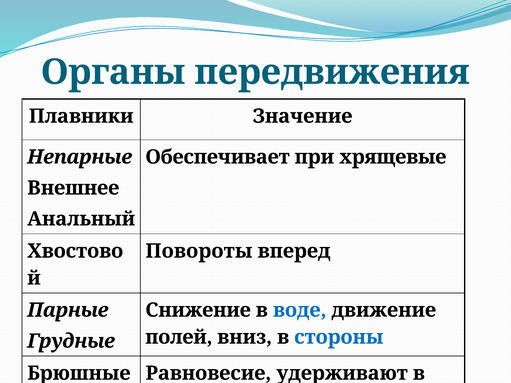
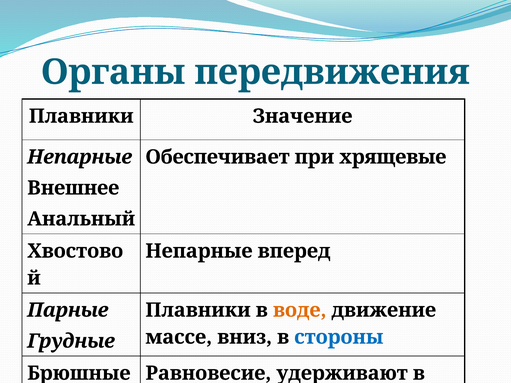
Повороты at (199, 251): Повороты -> Непарные
Снижение at (198, 310): Снижение -> Плавники
воде colour: blue -> orange
полей: полей -> массе
